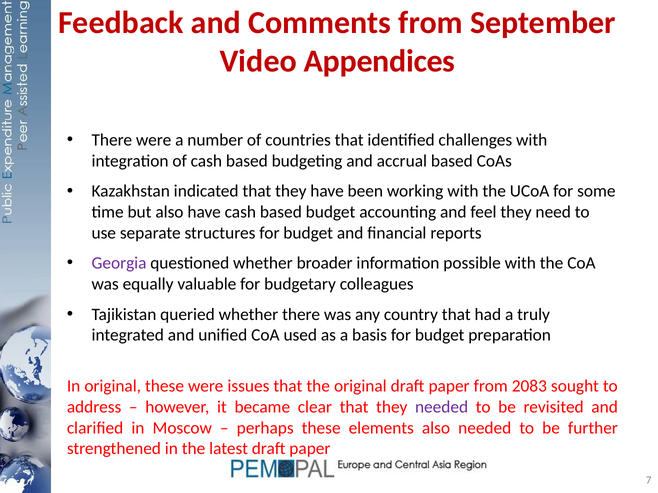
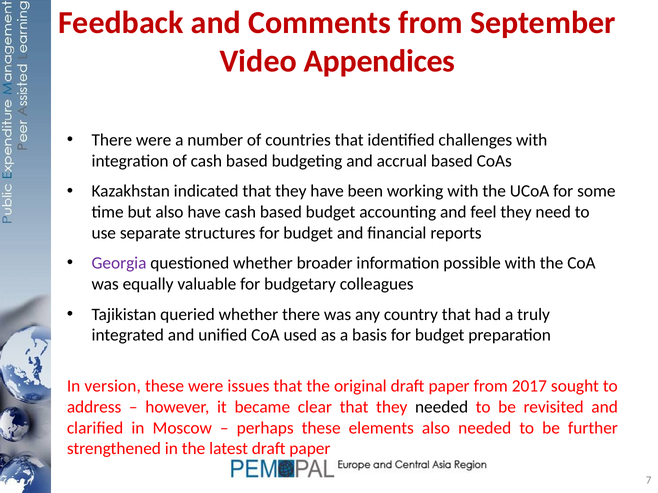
In original: original -> version
2083: 2083 -> 2017
needed at (442, 407) colour: purple -> black
